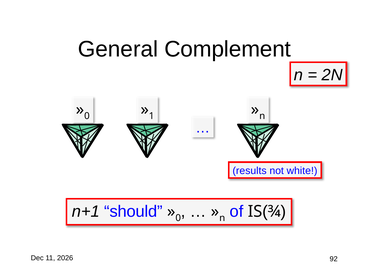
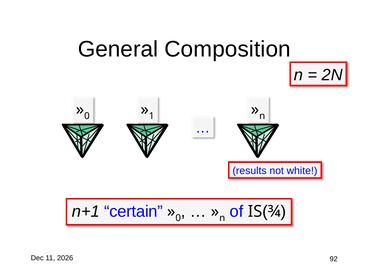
Complement: Complement -> Composition
should: should -> certain
